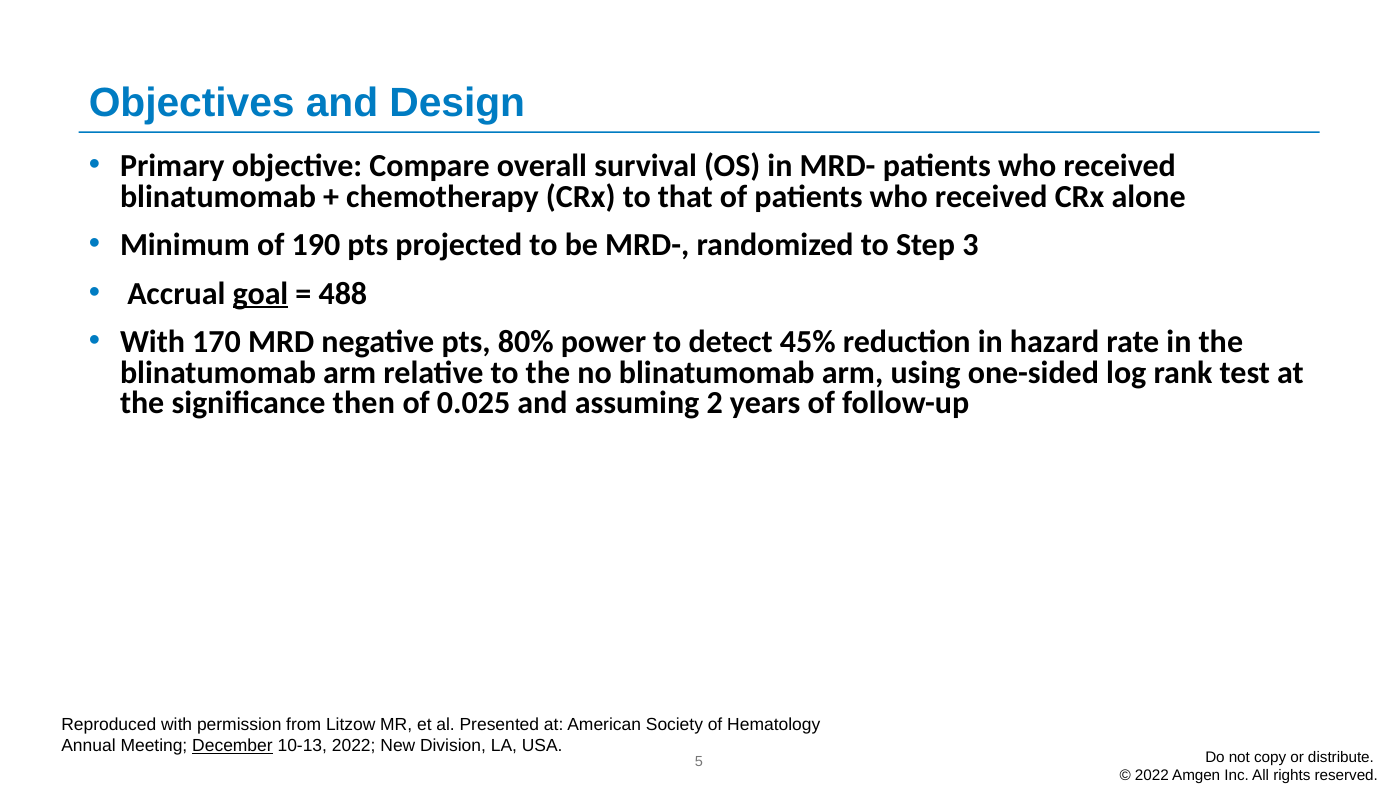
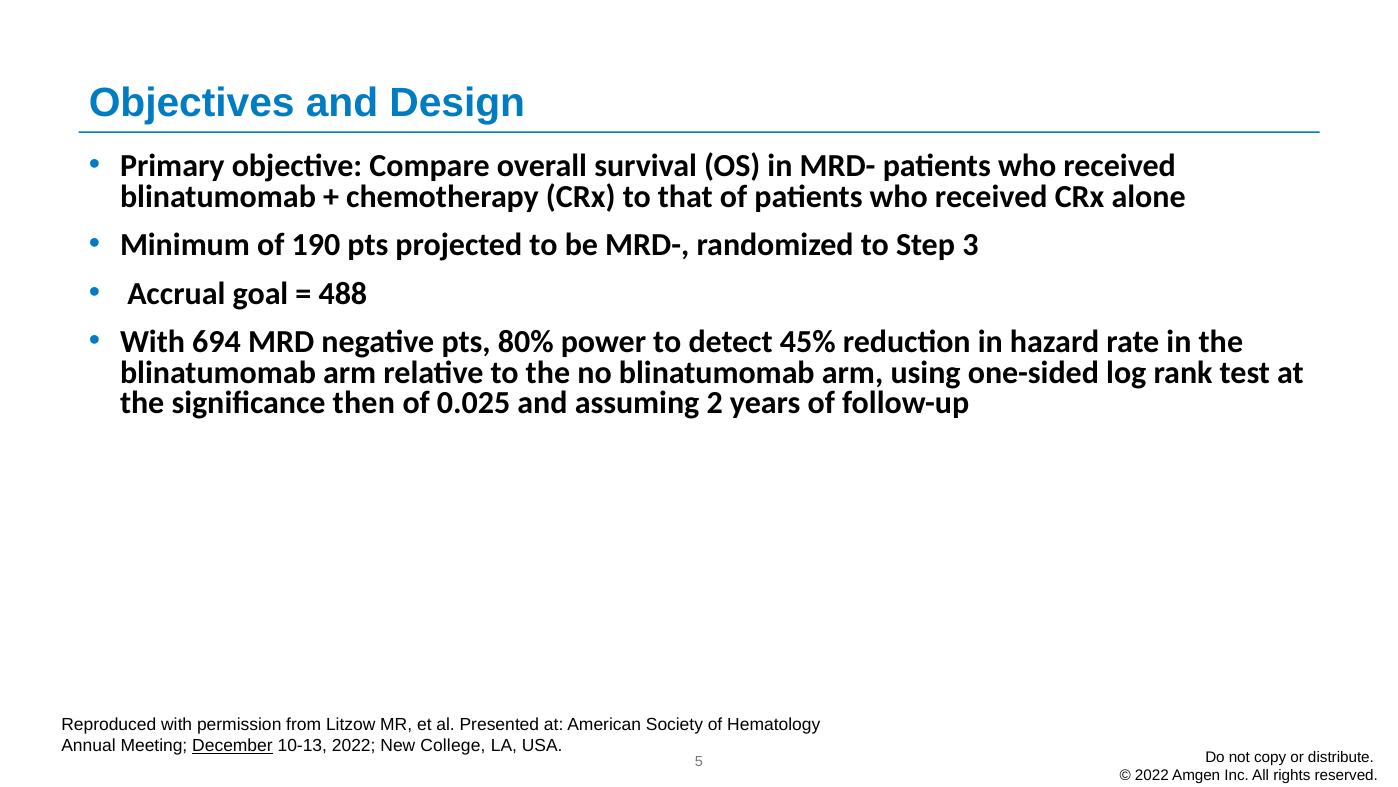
goal underline: present -> none
170: 170 -> 694
Division: Division -> College
